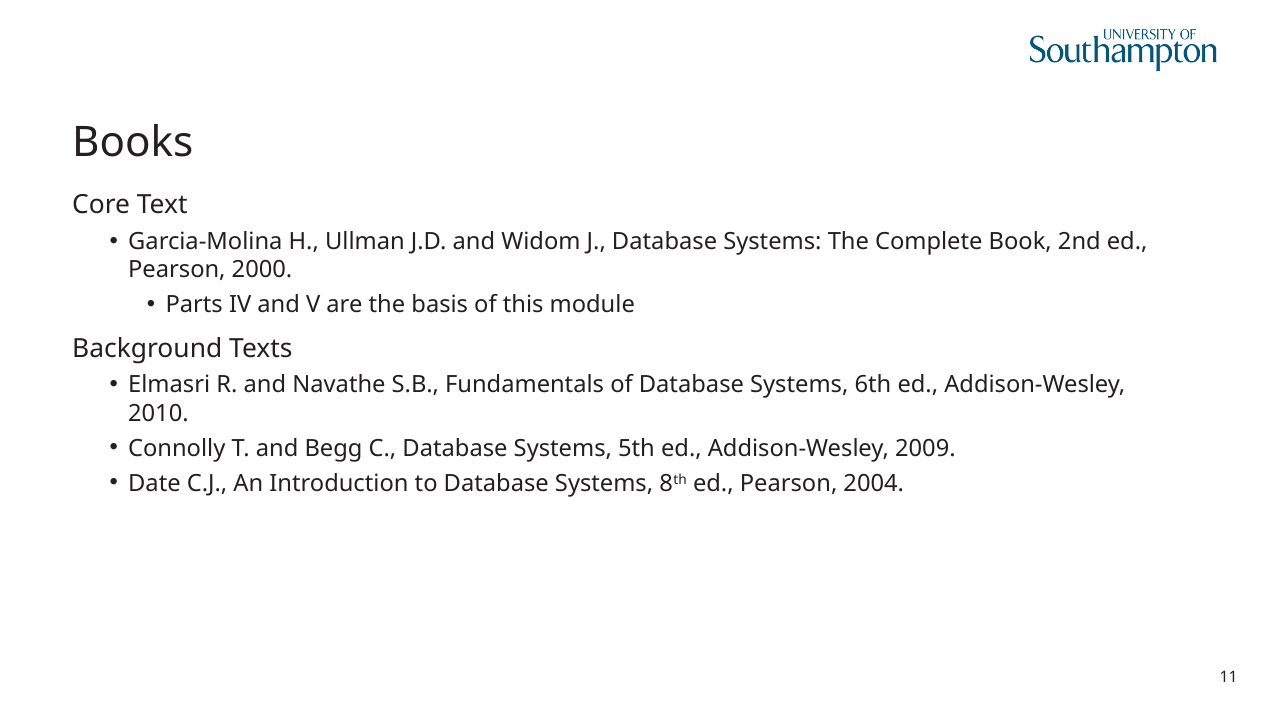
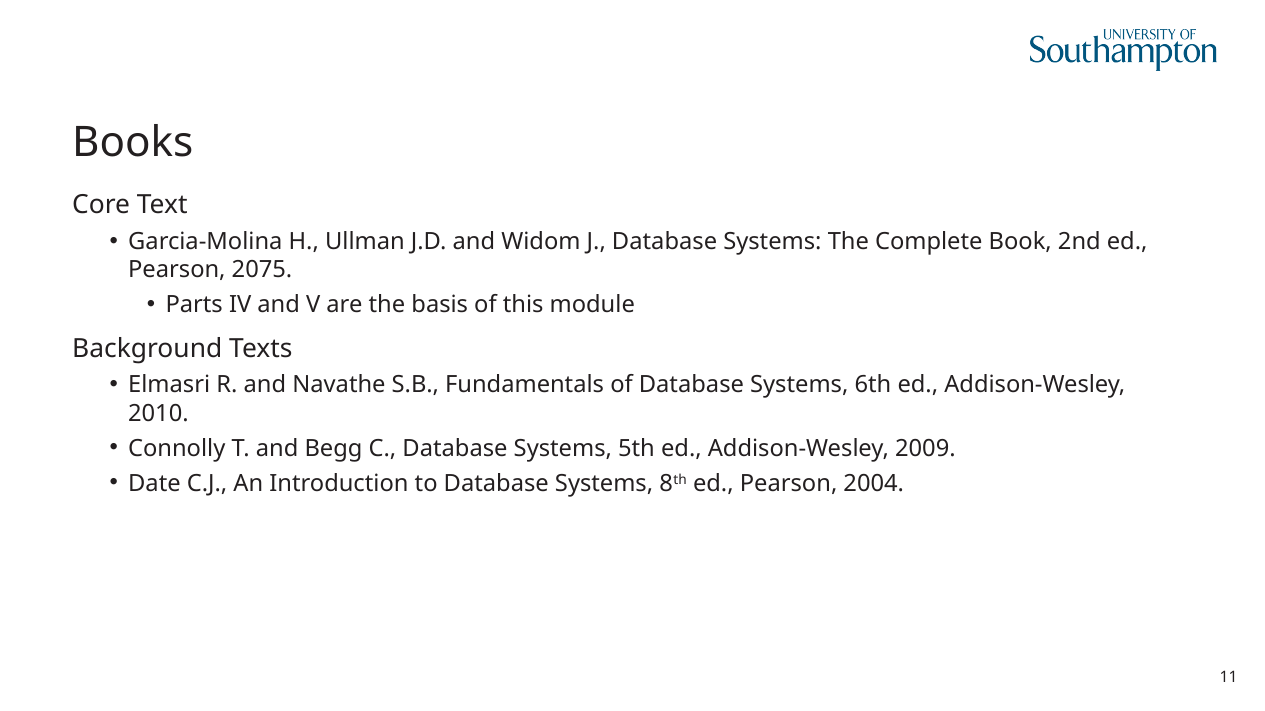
2000: 2000 -> 2075
